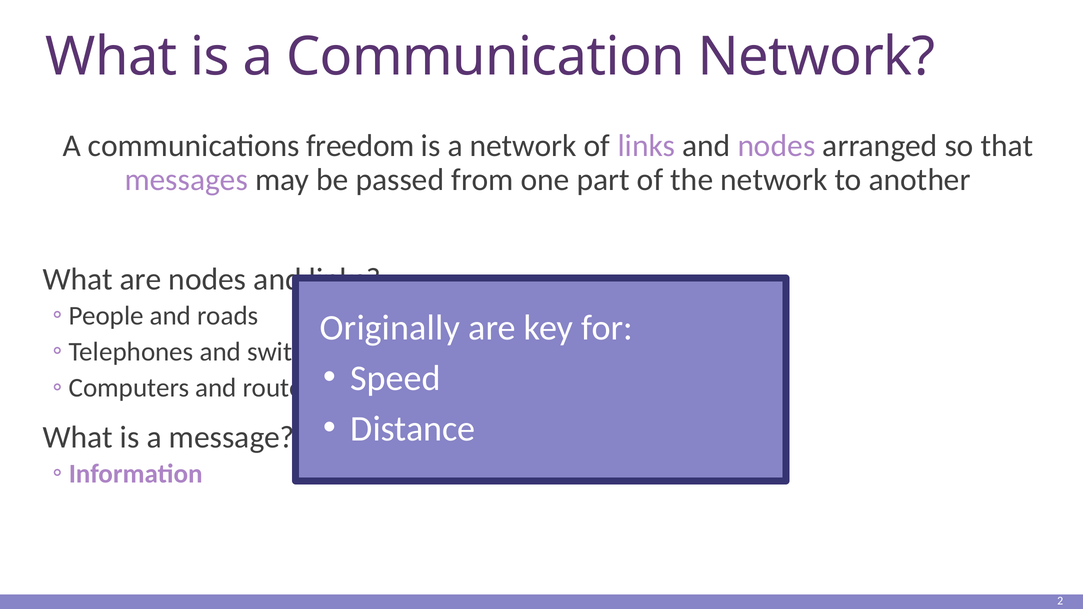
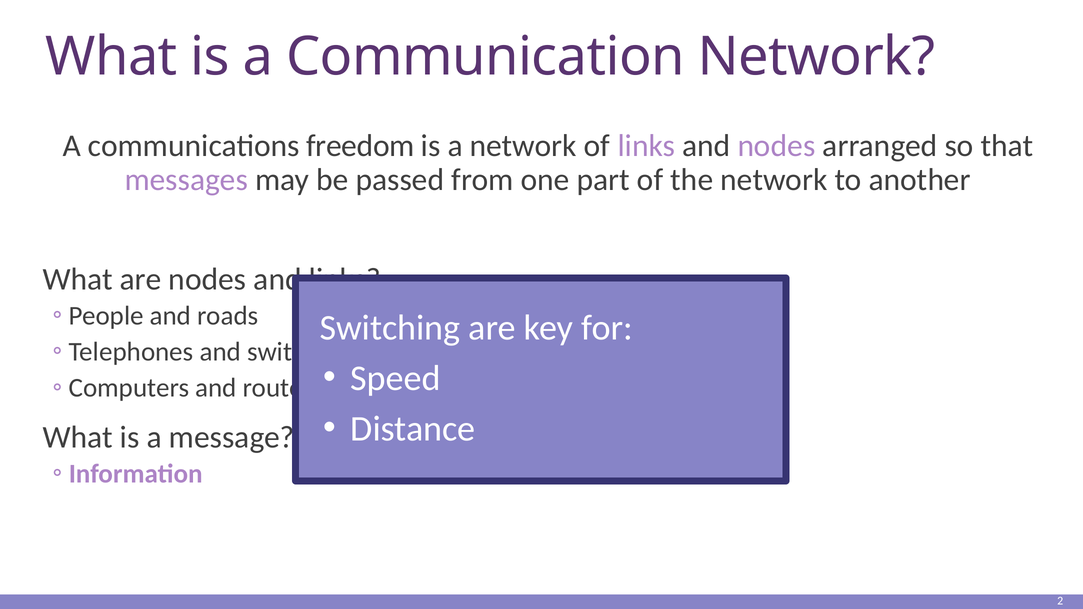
Originally: Originally -> Switching
